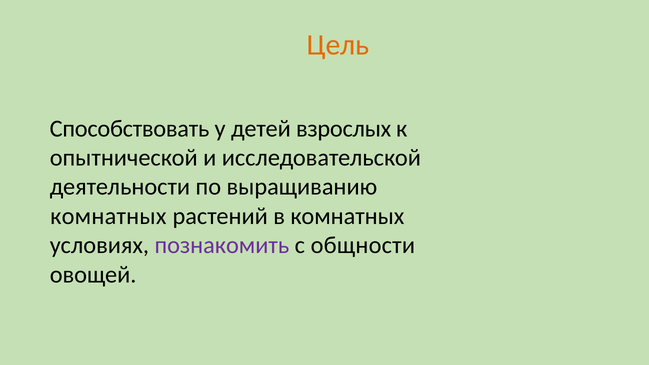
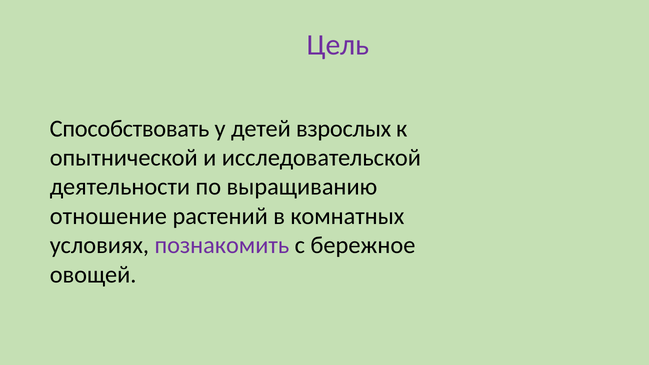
Цель colour: orange -> purple
комнатных at (108, 216): комнатных -> отношение
общности: общности -> бережное
